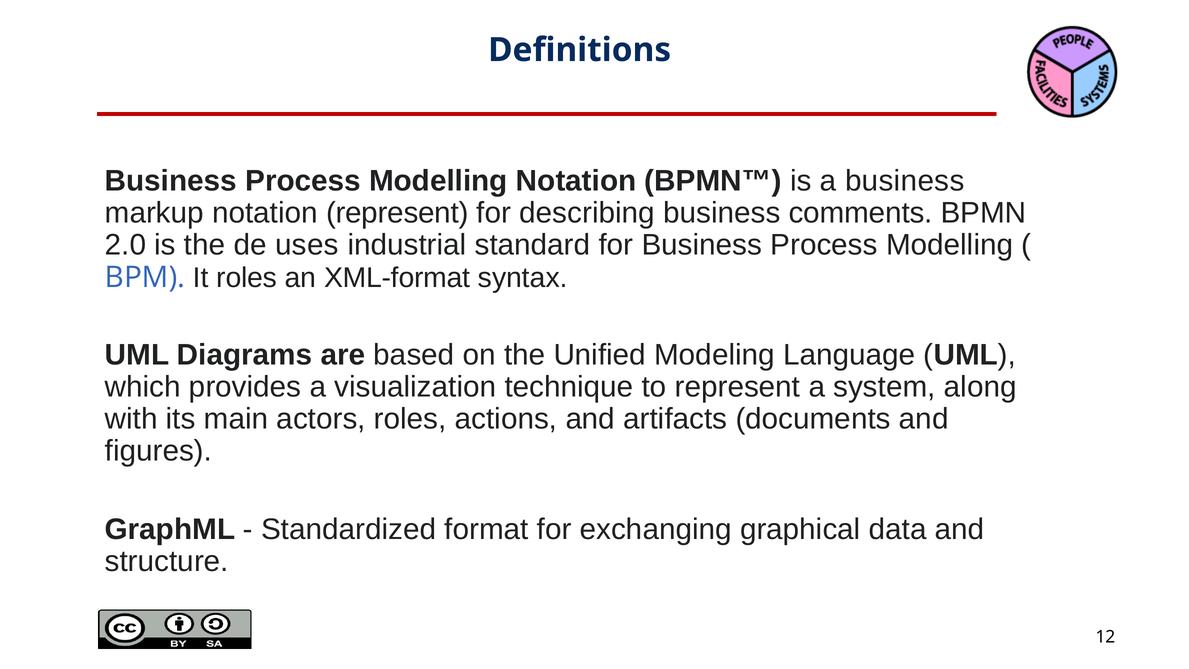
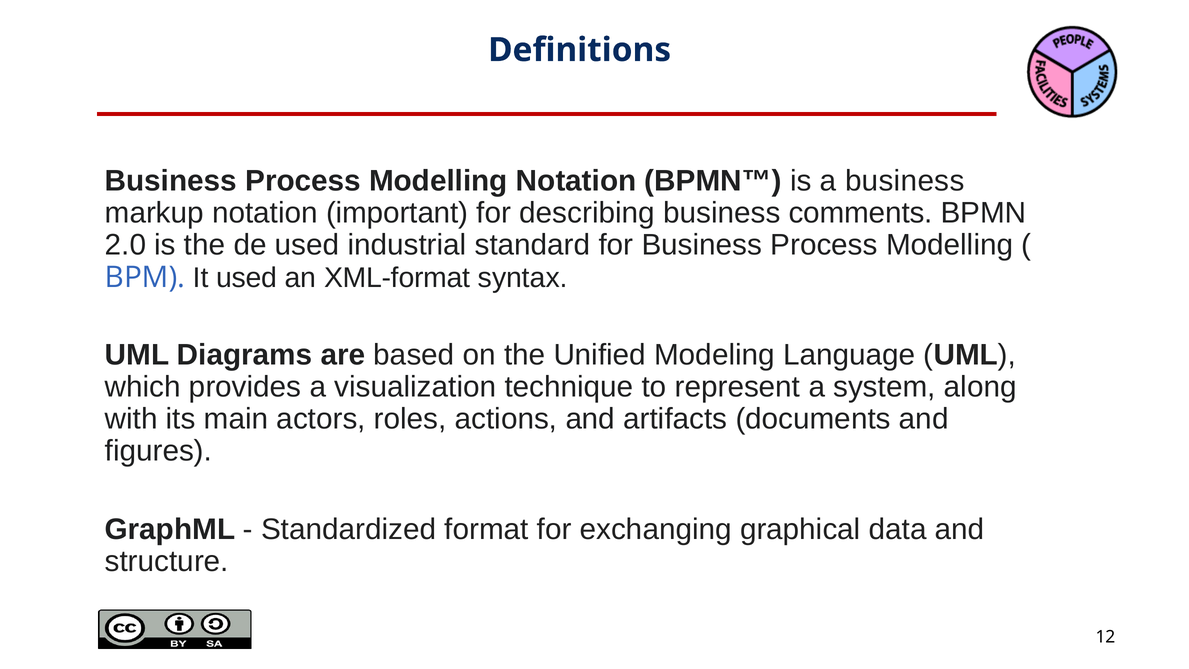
notation represent: represent -> important
de uses: uses -> used
It roles: roles -> used
